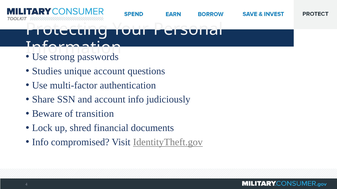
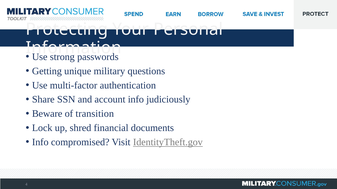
Studies: Studies -> Getting
unique account: account -> military
